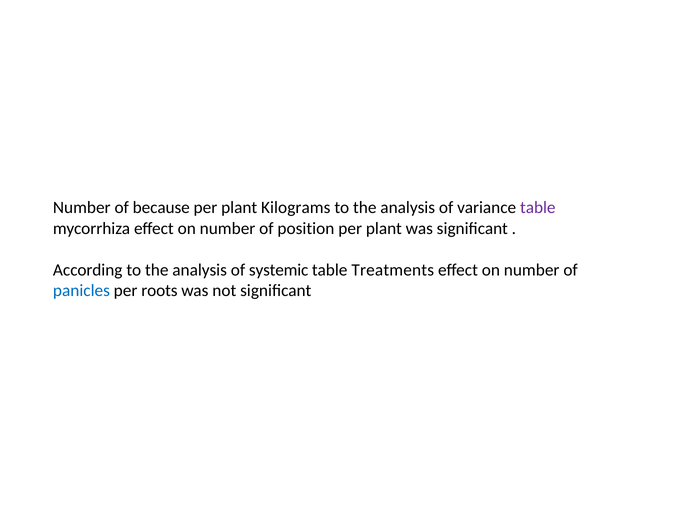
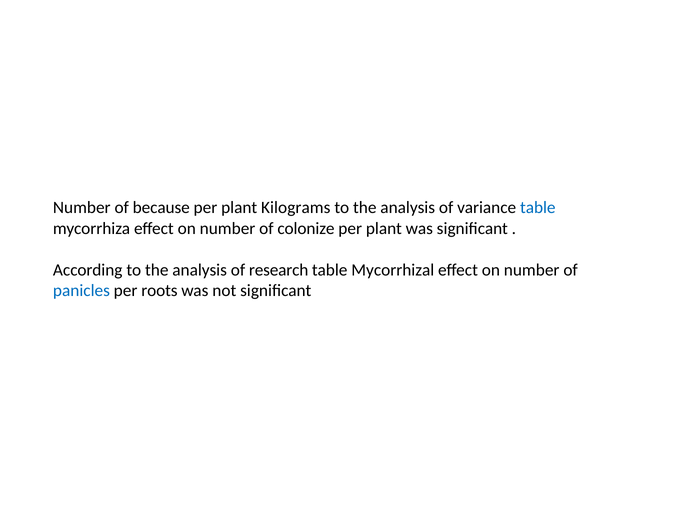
table at (538, 208) colour: purple -> blue
position: position -> colonize
systemic: systemic -> research
Treatments: Treatments -> Mycorrhizal
